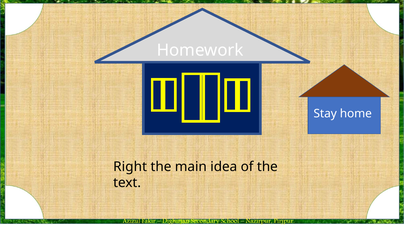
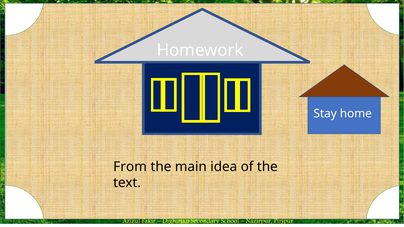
Right: Right -> From
